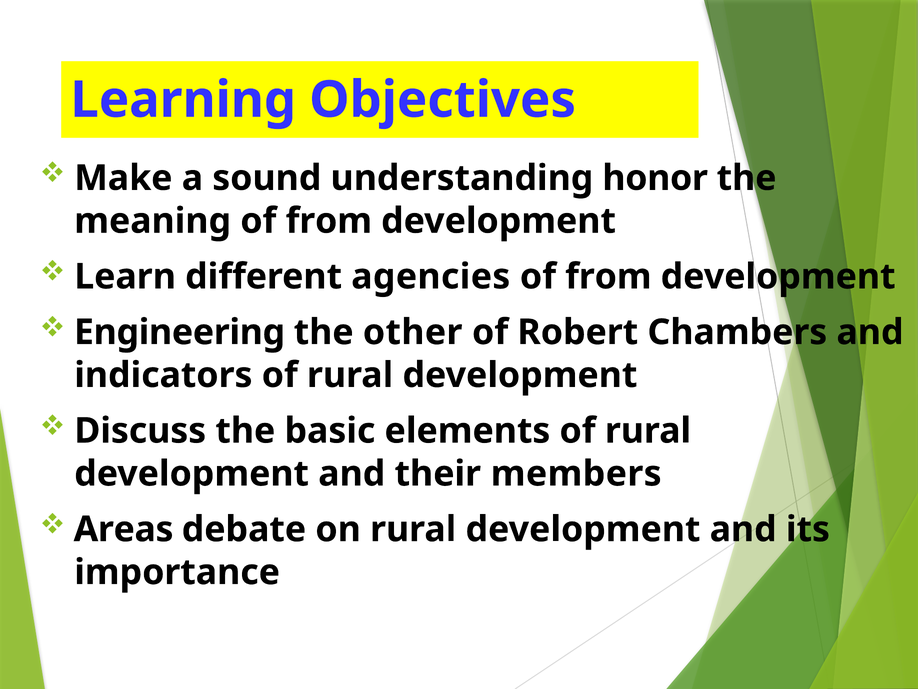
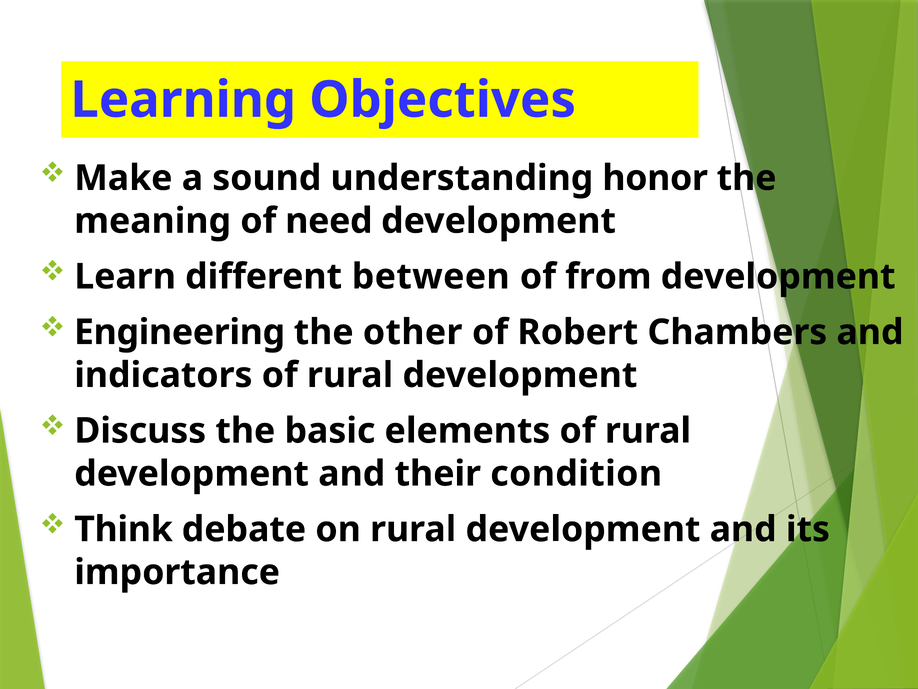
meaning of from: from -> need
agencies: agencies -> between
members: members -> condition
Areas: Areas -> Think
